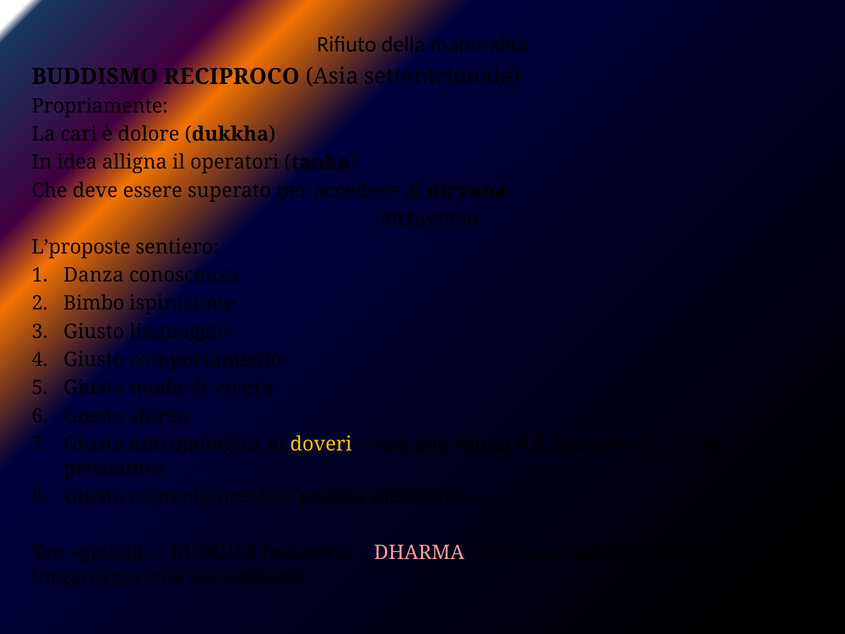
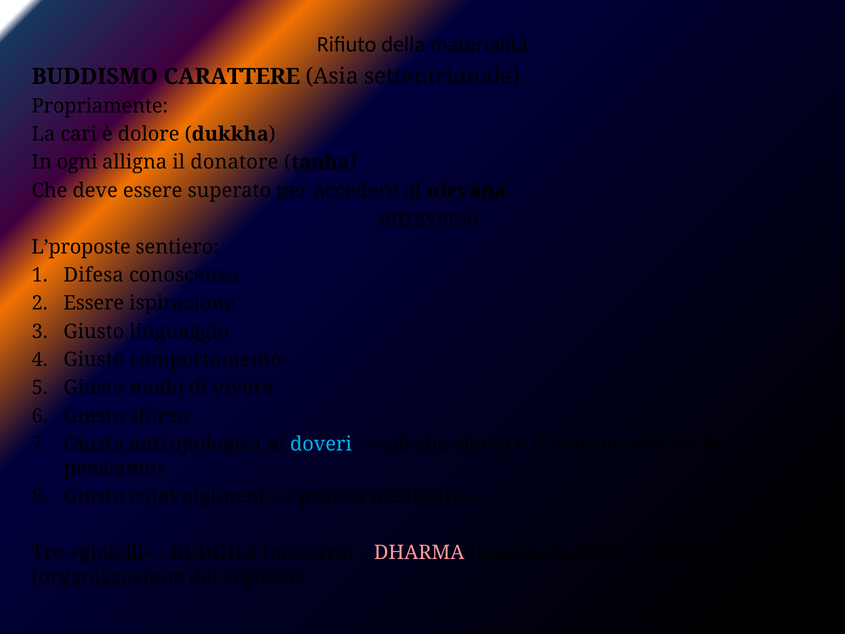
RECIPROCO: RECIPROCO -> CARATTERE
idea: idea -> ogni
operatori: operatori -> donatore
Danza: Danza -> Difesa
Bimbo at (94, 303): Bimbo -> Essere
doveri colour: yellow -> light blue
